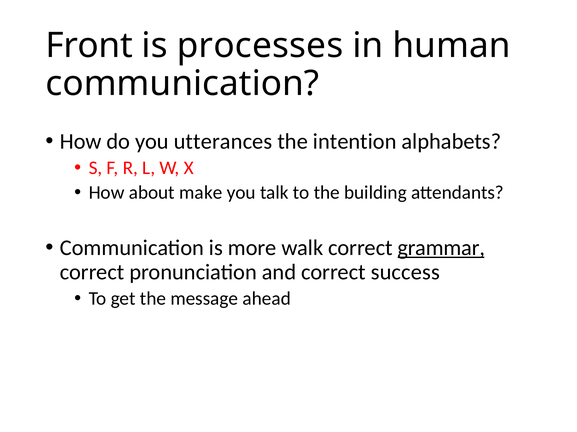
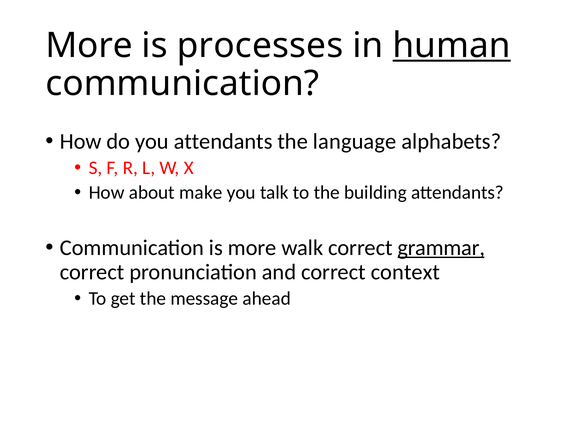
Front at (89, 46): Front -> More
human underline: none -> present
you utterances: utterances -> attendants
intention: intention -> language
success: success -> context
